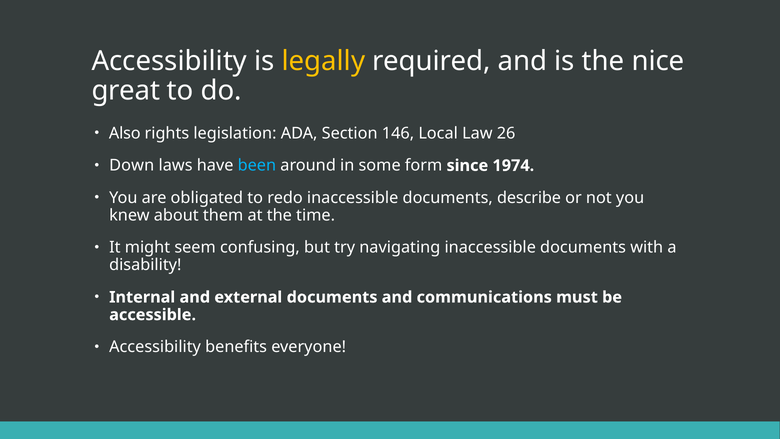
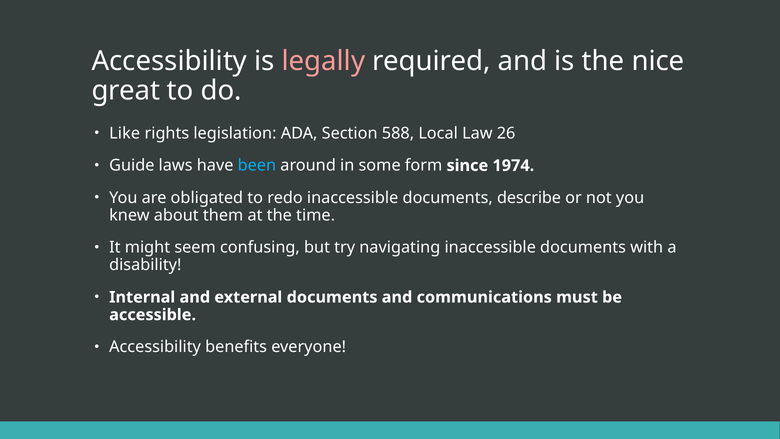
legally colour: yellow -> pink
Also: Also -> Like
146: 146 -> 588
Down: Down -> Guide
